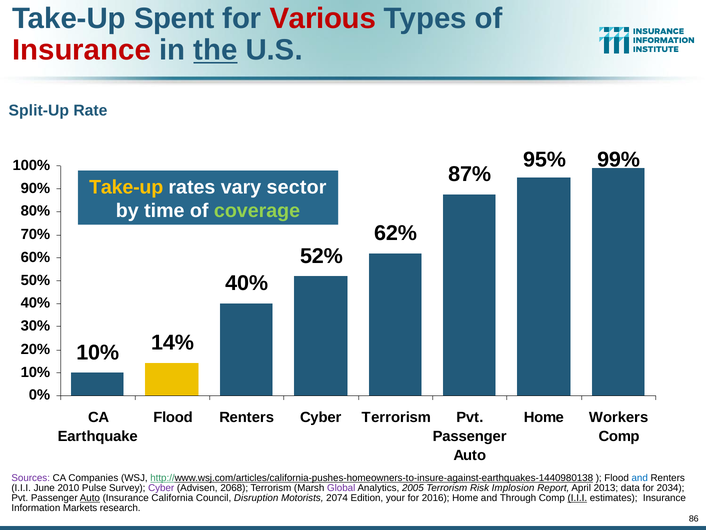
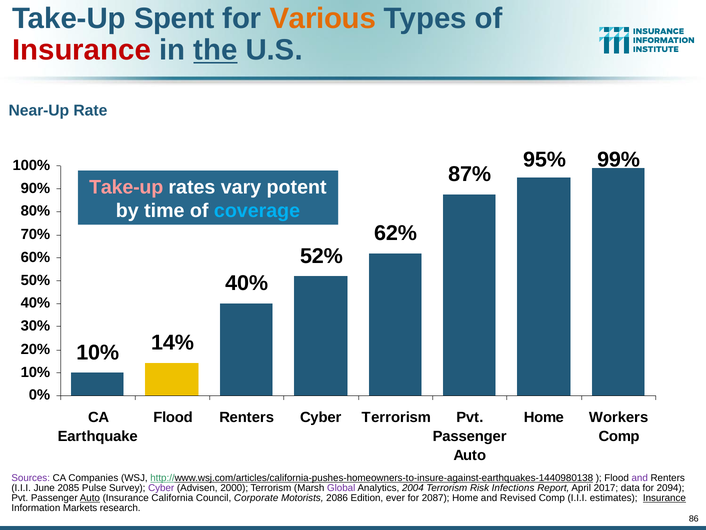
Various colour: red -> orange
Split-Up: Split-Up -> Near-Up
Take-up at (126, 187) colour: yellow -> pink
sector: sector -> potent
coverage colour: light green -> light blue
and at (640, 478) colour: blue -> purple
2010: 2010 -> 2085
2068: 2068 -> 2000
2005: 2005 -> 2004
Implosion: Implosion -> Infections
2013: 2013 -> 2017
2034: 2034 -> 2094
Disruption: Disruption -> Corporate
2074: 2074 -> 2086
your: your -> ever
2016: 2016 -> 2087
Through: Through -> Revised
I.I.I at (577, 498) underline: present -> none
Insurance at (664, 498) underline: none -> present
